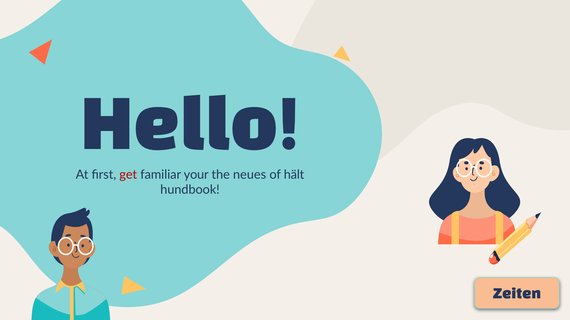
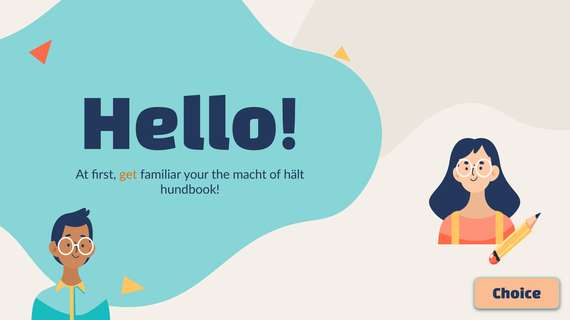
get colour: red -> orange
neues: neues -> macht
Zeiten: Zeiten -> Choice
